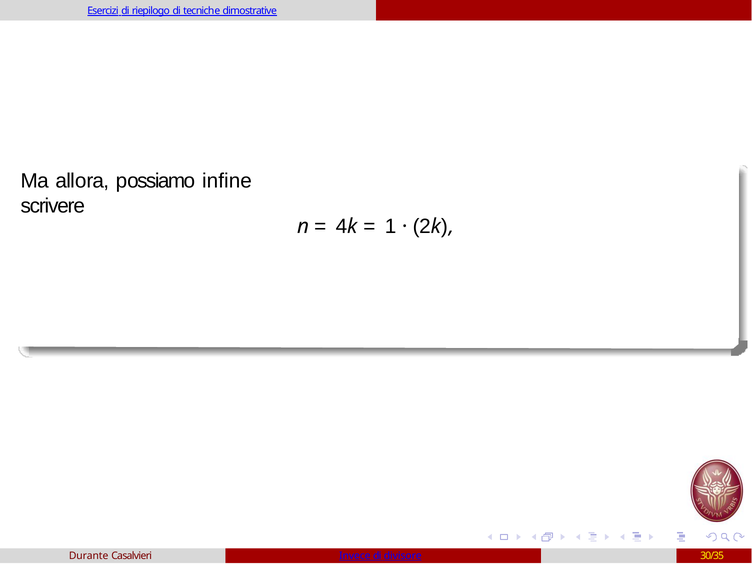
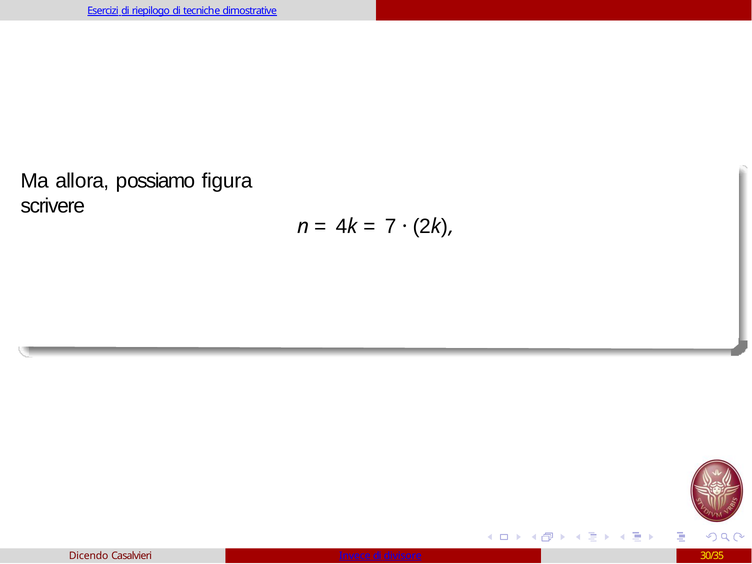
infine: infine -> figura
1: 1 -> 7
Durante: Durante -> Dicendo
